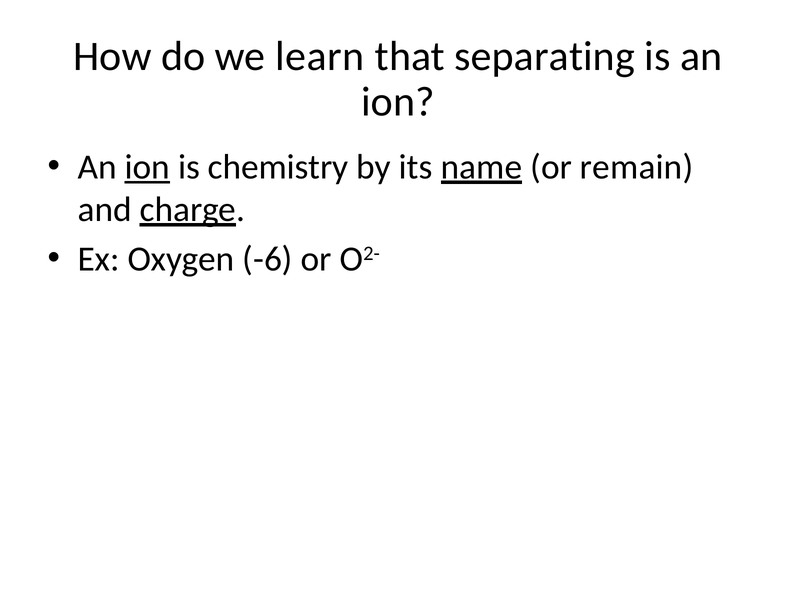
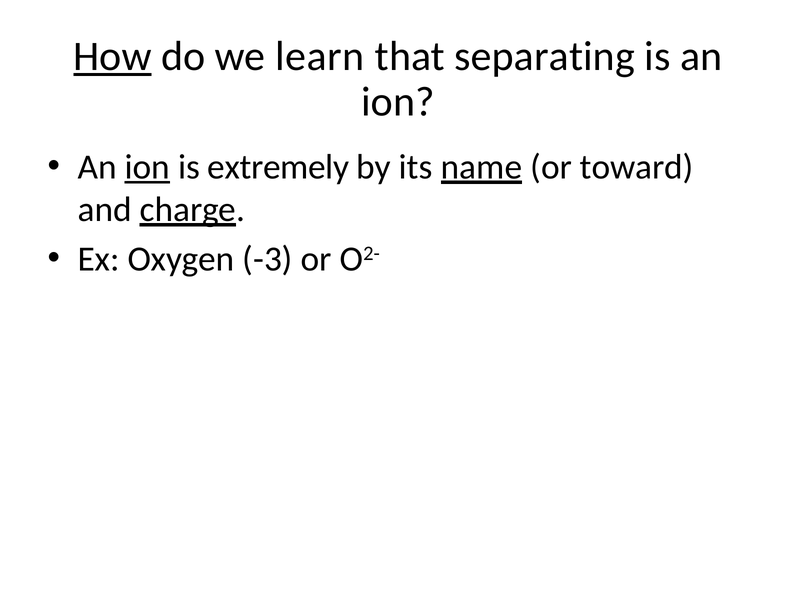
How underline: none -> present
chemistry: chemistry -> extremely
remain: remain -> toward
-6: -6 -> -3
